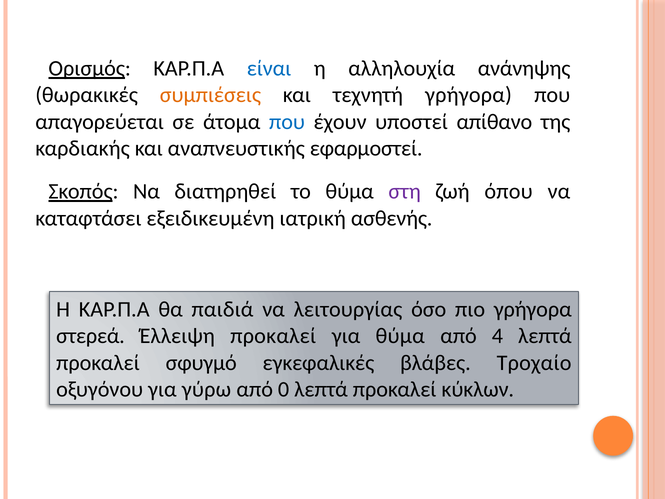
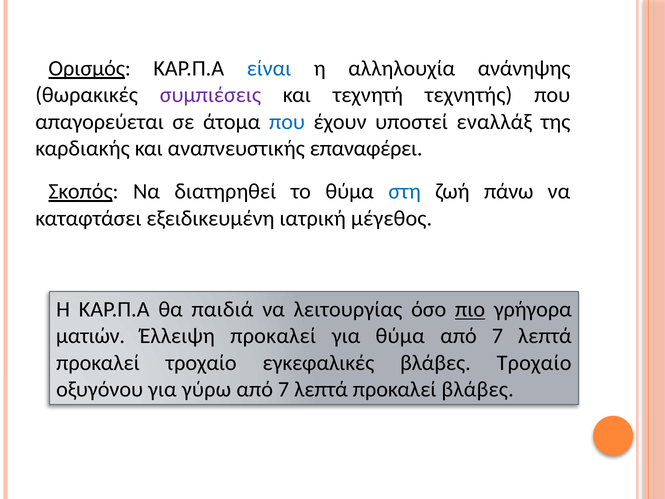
συμπιέσεις colour: orange -> purple
τεχνητή γρήγορα: γρήγορα -> τεχνητής
απίθανο: απίθανο -> εναλλάξ
εφαρμοστεί: εφαρμοστεί -> επαναφέρει
στη colour: purple -> blue
όπου: όπου -> πάνω
ασθενής: ασθενής -> μέγεθος
πιο underline: none -> present
στερεά: στερεά -> ματιών
4 at (497, 336): 4 -> 7
προκαλεί σφυγμό: σφυγμό -> τροχαίο
0 at (284, 389): 0 -> 7
προκαλεί κύκλων: κύκλων -> βλάβες
